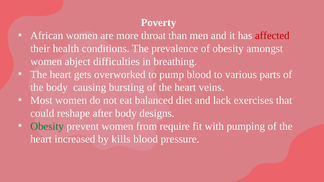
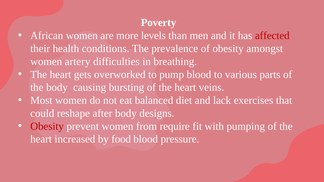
throat: throat -> levels
abject: abject -> artery
Obesity at (47, 126) colour: green -> red
kills: kills -> food
